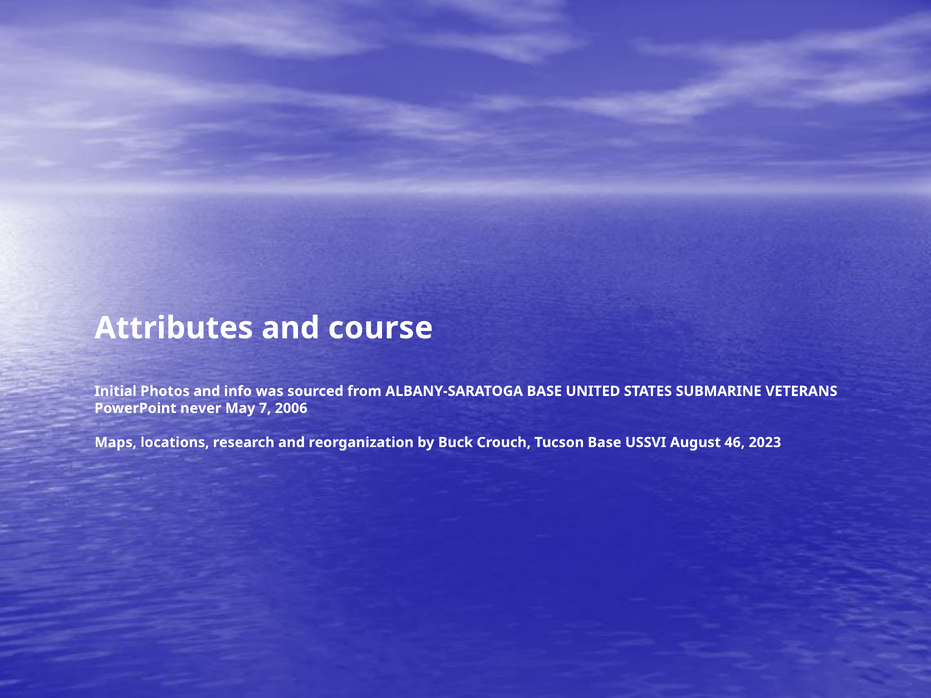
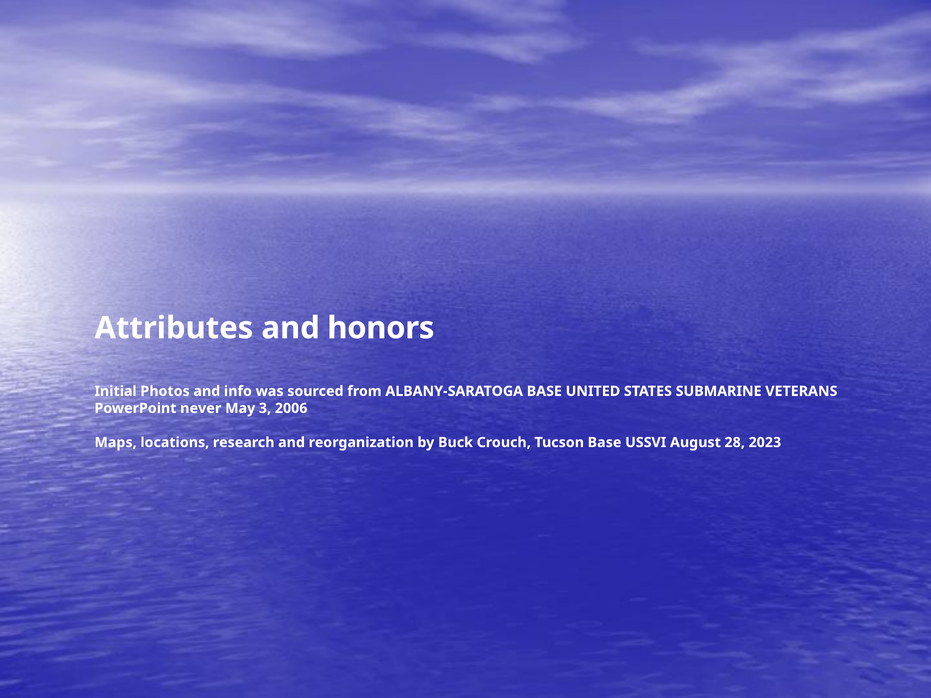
course: course -> honors
7: 7 -> 3
46: 46 -> 28
